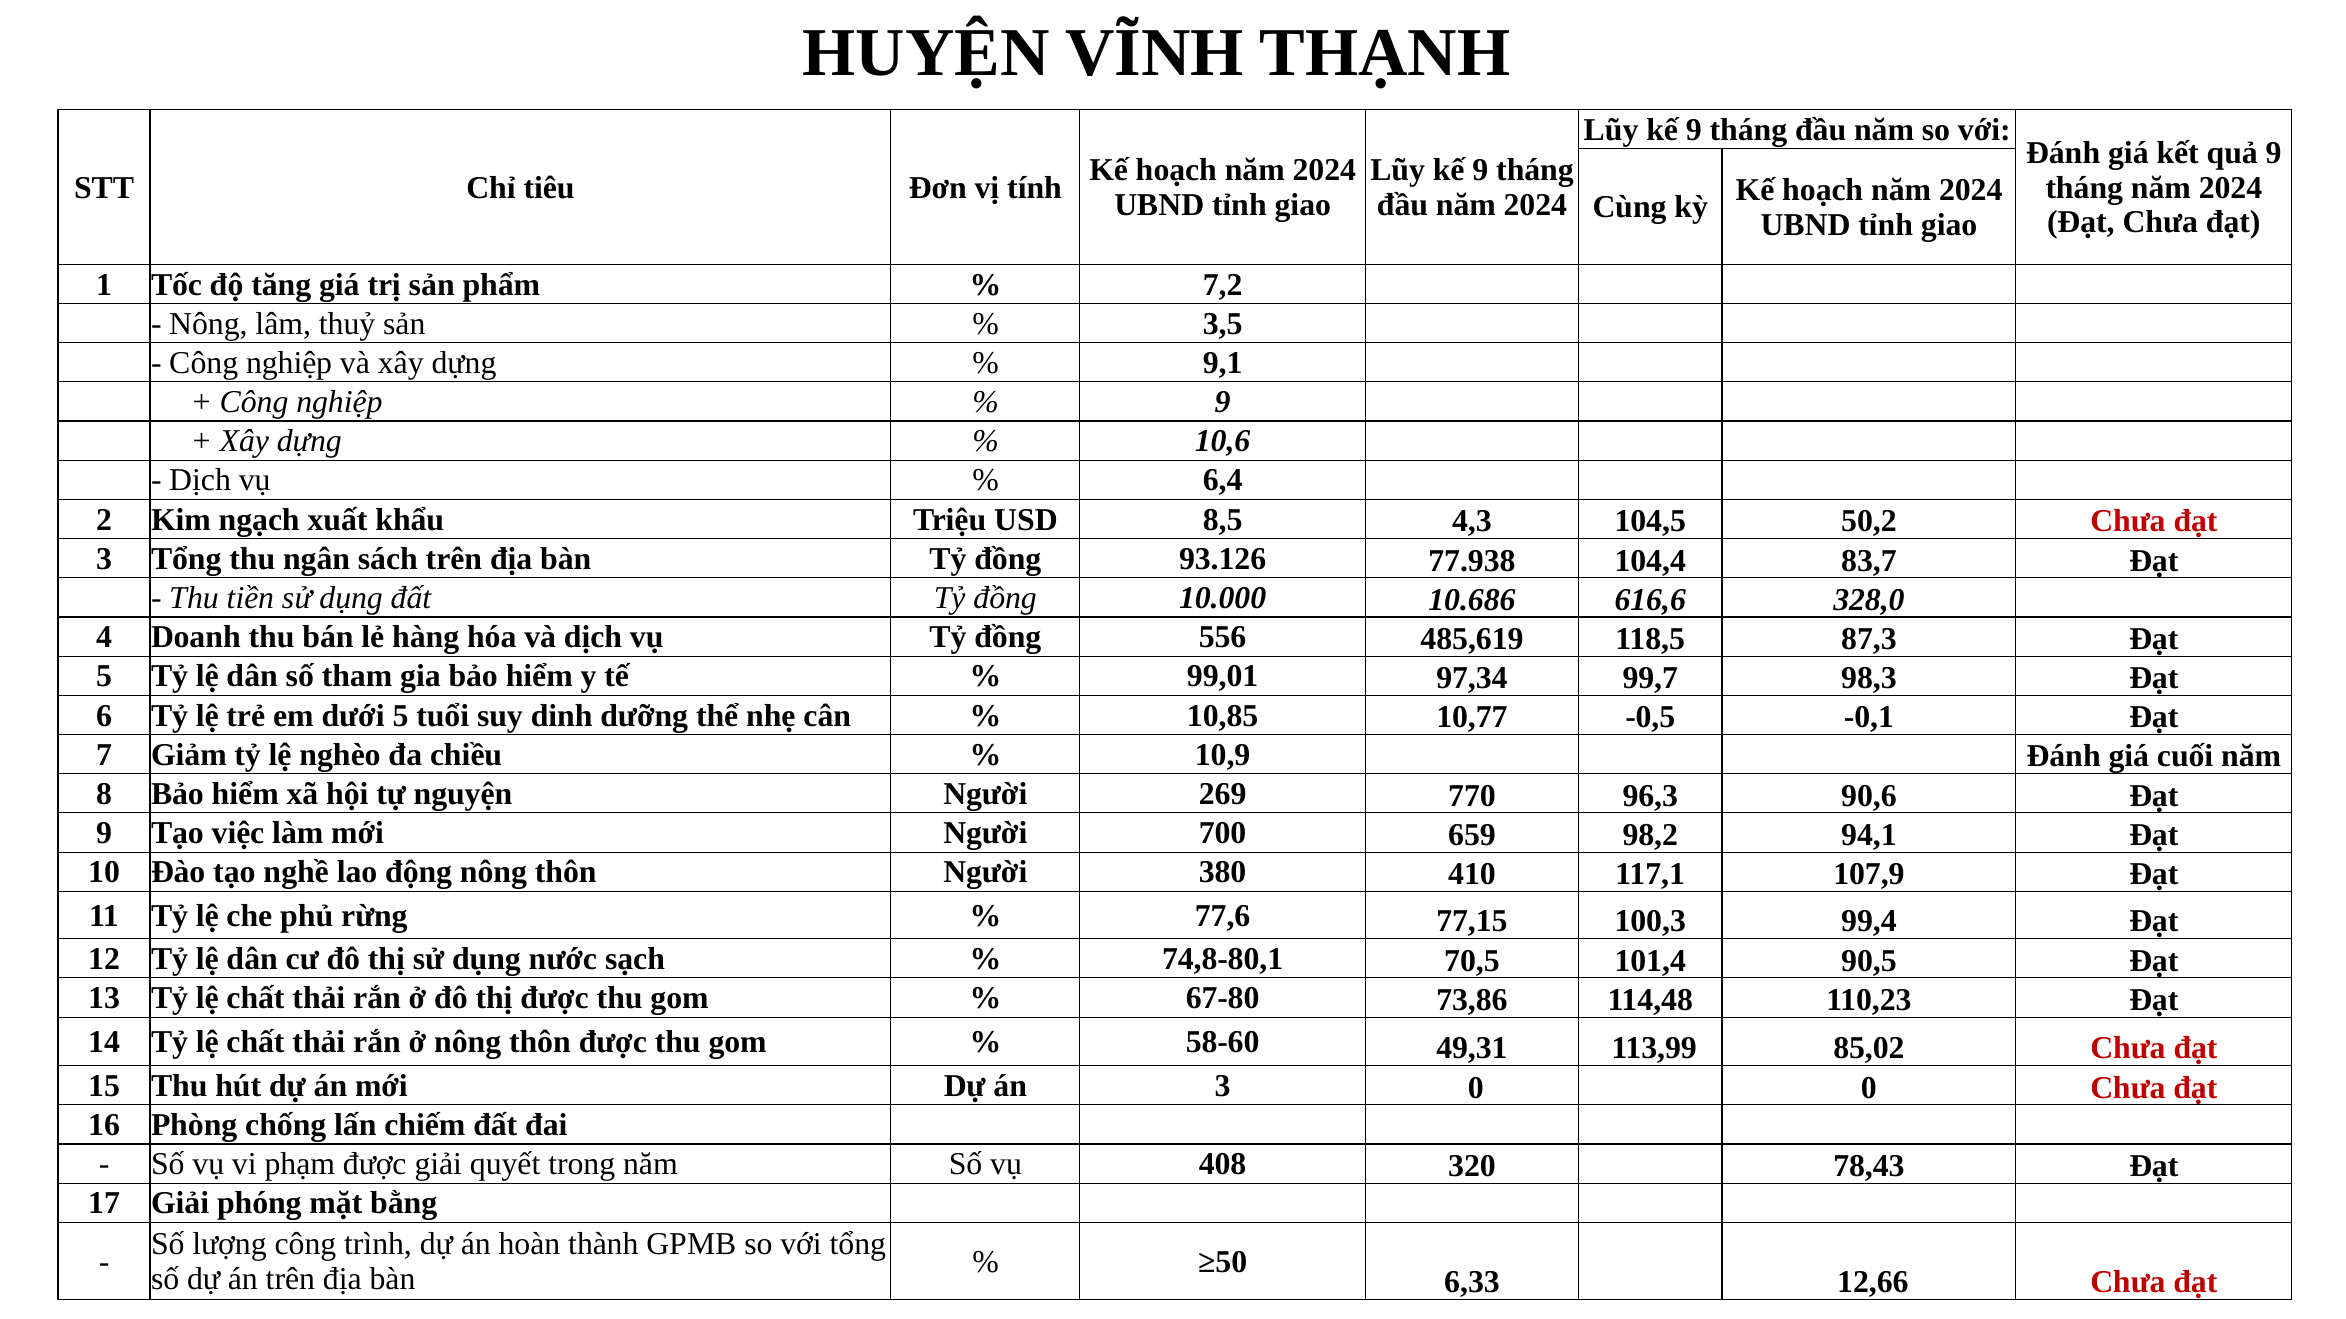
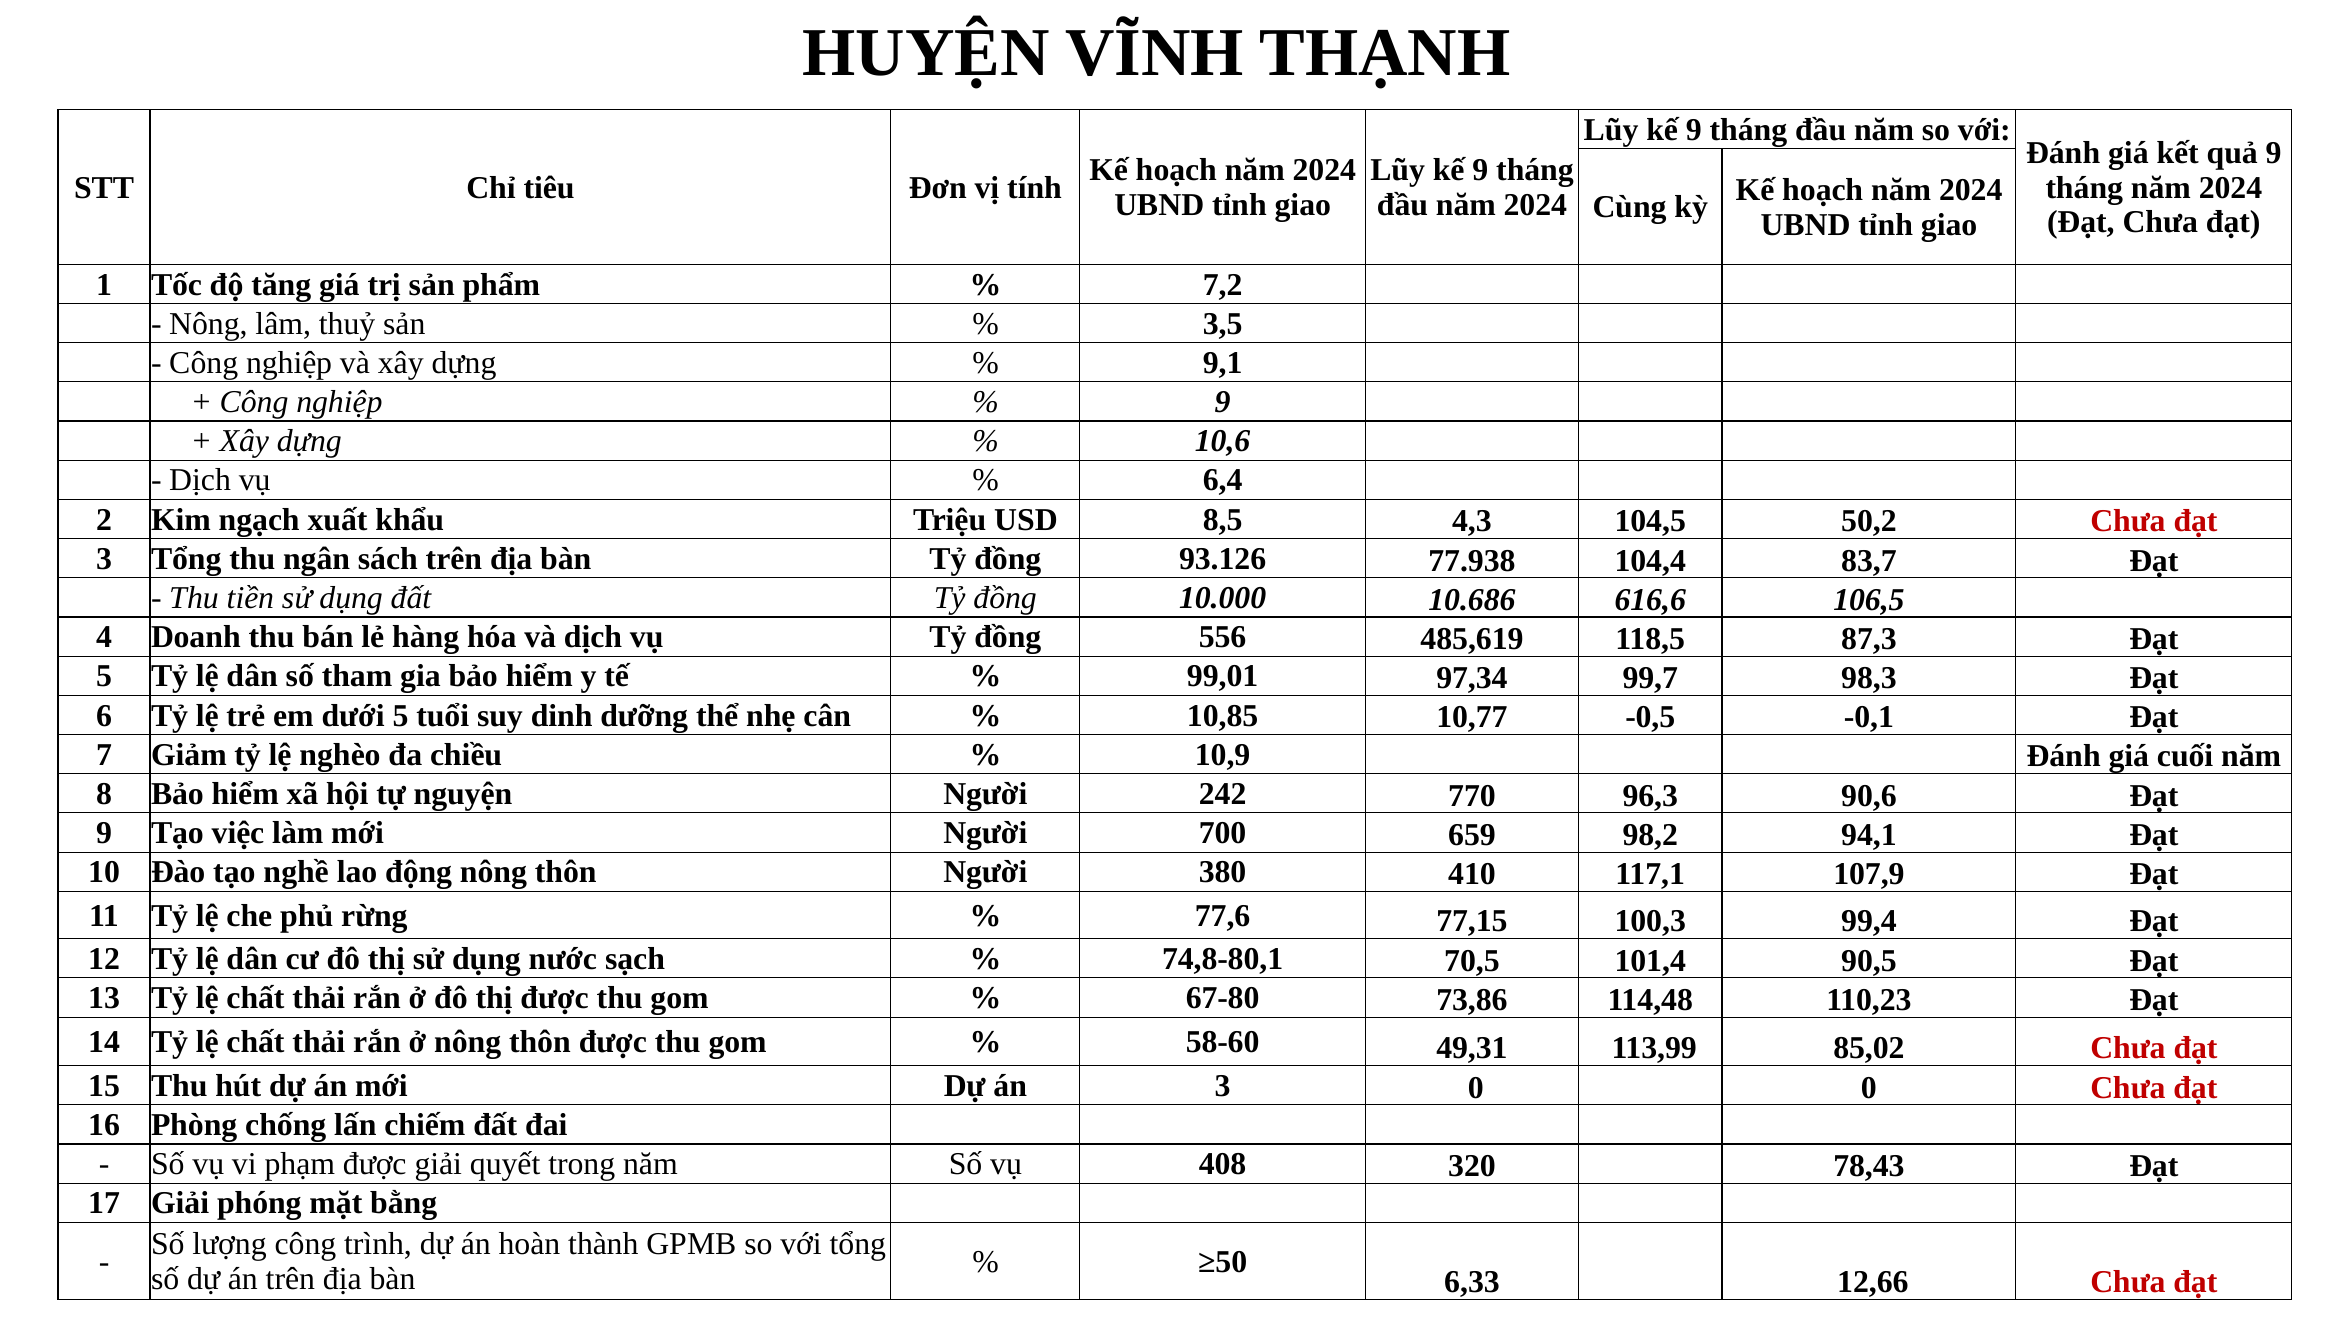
328,0: 328,0 -> 106,5
269: 269 -> 242
